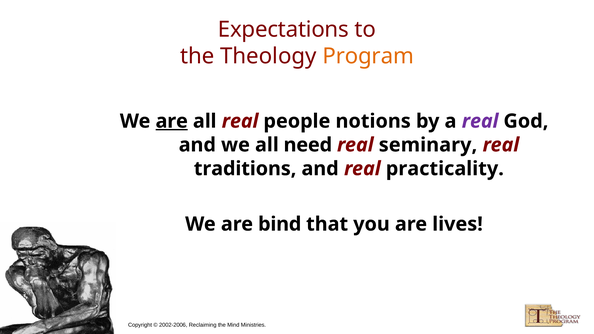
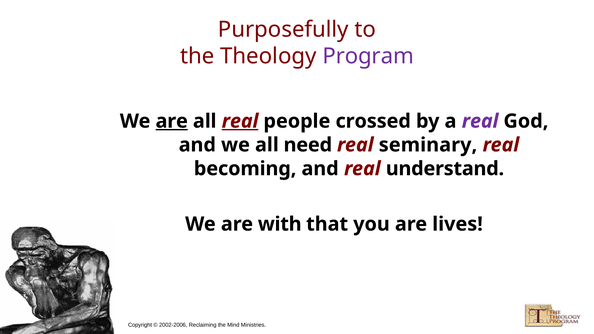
Expectations: Expectations -> Purposefully
Program colour: orange -> purple
real at (240, 121) underline: none -> present
notions: notions -> crossed
traditions: traditions -> becoming
practicality: practicality -> understand
bind: bind -> with
